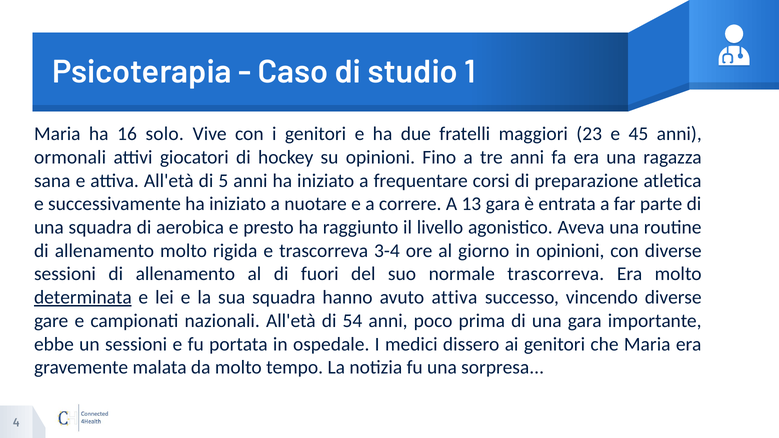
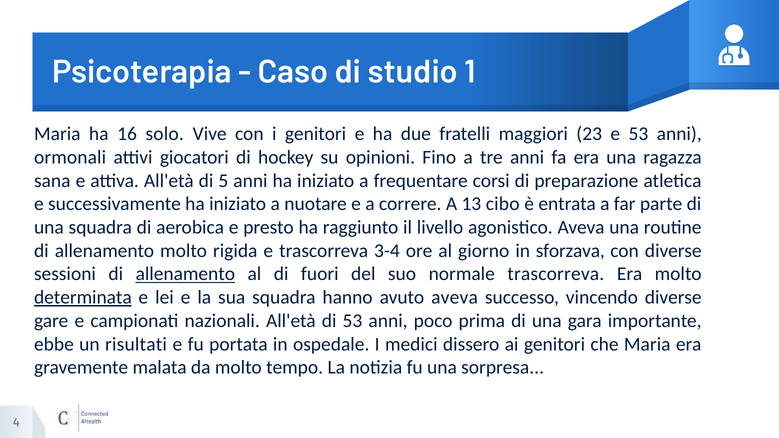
e 45: 45 -> 53
13 gara: gara -> cibo
in opinioni: opinioni -> sforzava
allenamento at (185, 274) underline: none -> present
avuto attiva: attiva -> aveva
di 54: 54 -> 53
un sessioni: sessioni -> risultati
